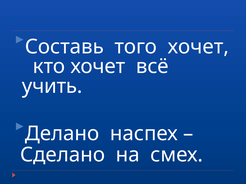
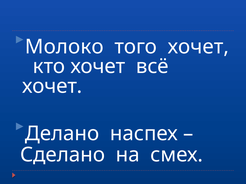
Составь: Составь -> Молоко
учить at (52, 86): учить -> хочет
